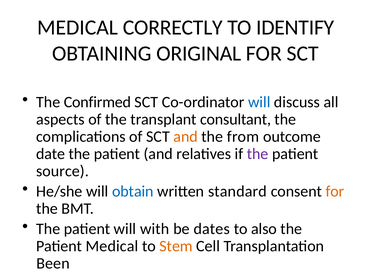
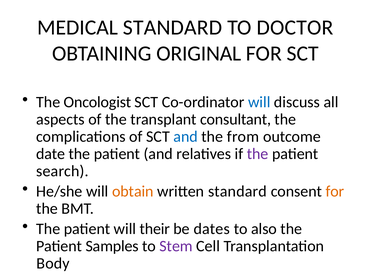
MEDICAL CORRECTLY: CORRECTLY -> STANDARD
IDENTIFY: IDENTIFY -> DOCTOR
Confirmed: Confirmed -> Oncologist
and at (186, 137) colour: orange -> blue
source: source -> search
obtain colour: blue -> orange
with: with -> their
Patient Medical: Medical -> Samples
Stem colour: orange -> purple
Been: Been -> Body
